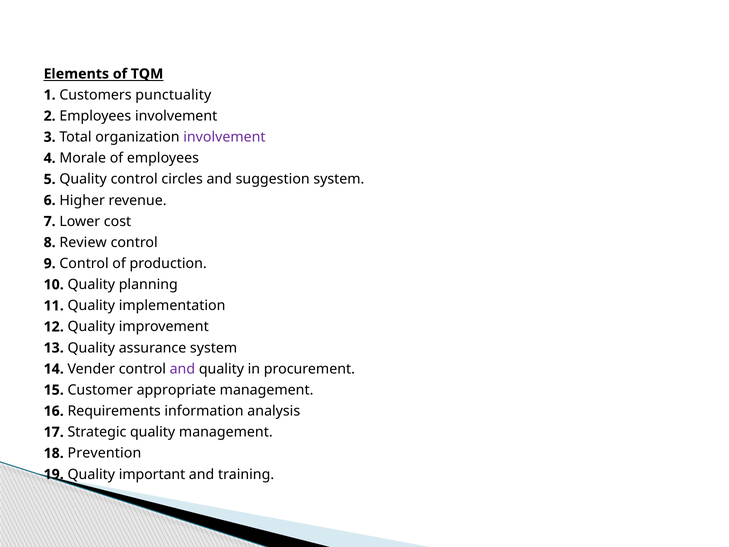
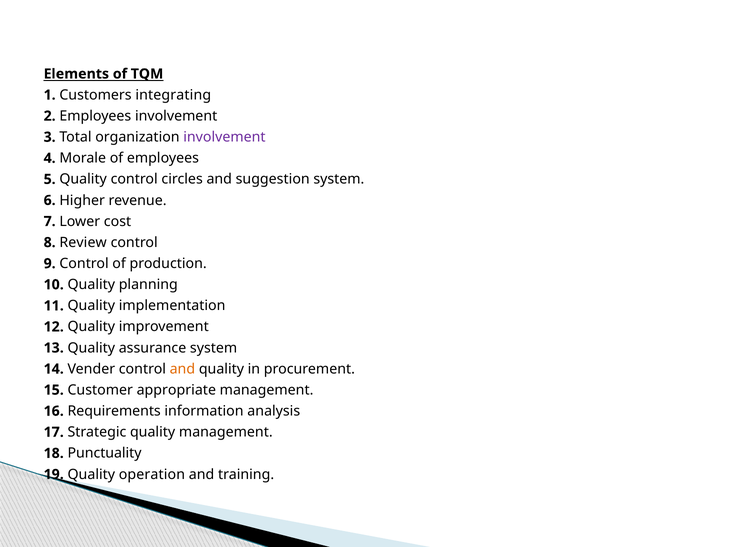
punctuality: punctuality -> integrating
and at (182, 369) colour: purple -> orange
Prevention: Prevention -> Punctuality
important: important -> operation
